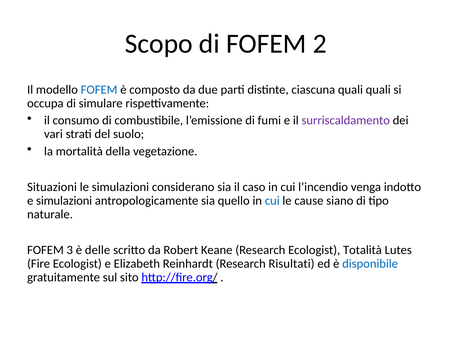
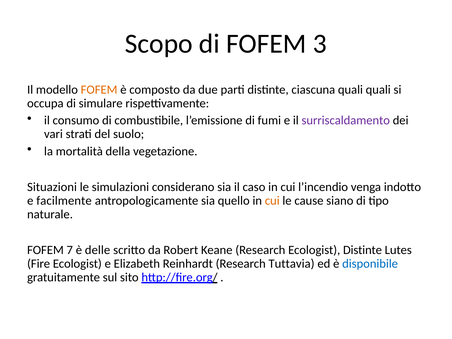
2: 2 -> 3
FOFEM at (99, 90) colour: blue -> orange
e simulazioni: simulazioni -> facilmente
cui at (272, 201) colour: blue -> orange
3: 3 -> 7
Ecologist Totalità: Totalità -> Distinte
Risultati: Risultati -> Tuttavia
